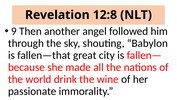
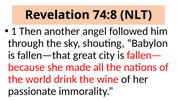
12:8: 12:8 -> 74:8
9: 9 -> 1
